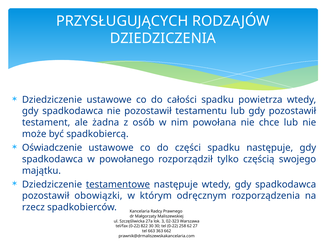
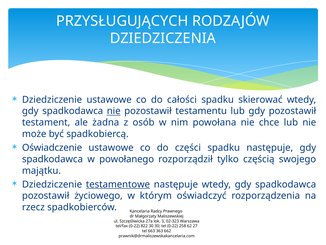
powietrza: powietrza -> skierować
nie at (114, 111) underline: none -> present
obowiązki: obowiązki -> życiowego
odręcznym: odręcznym -> oświadczyć
